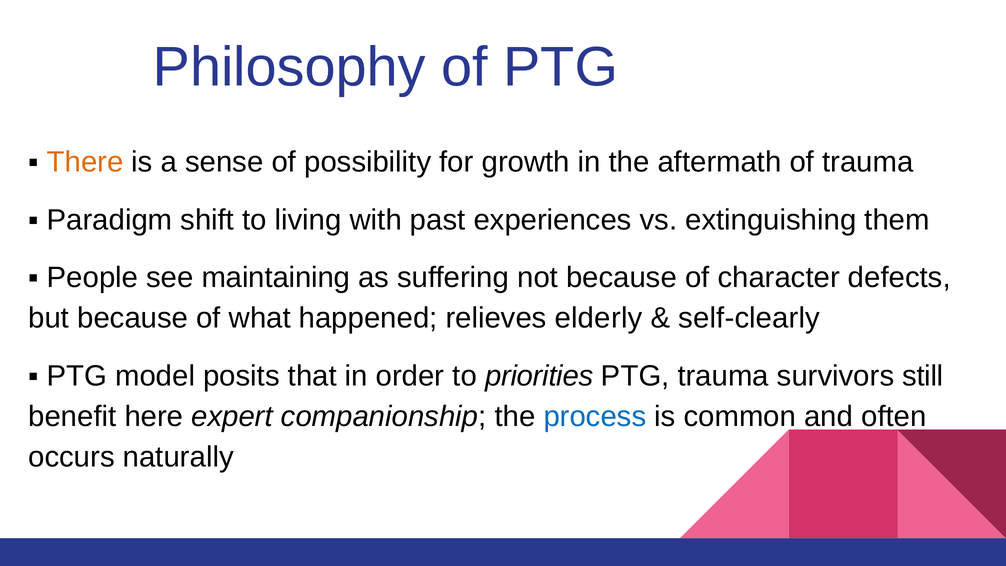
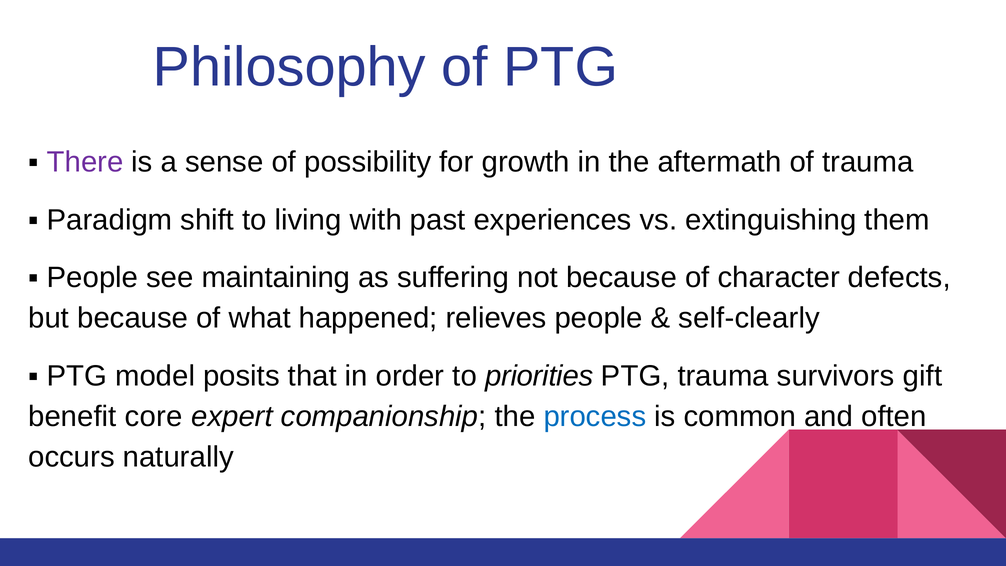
There colour: orange -> purple
relieves elderly: elderly -> people
still: still -> gift
here: here -> core
